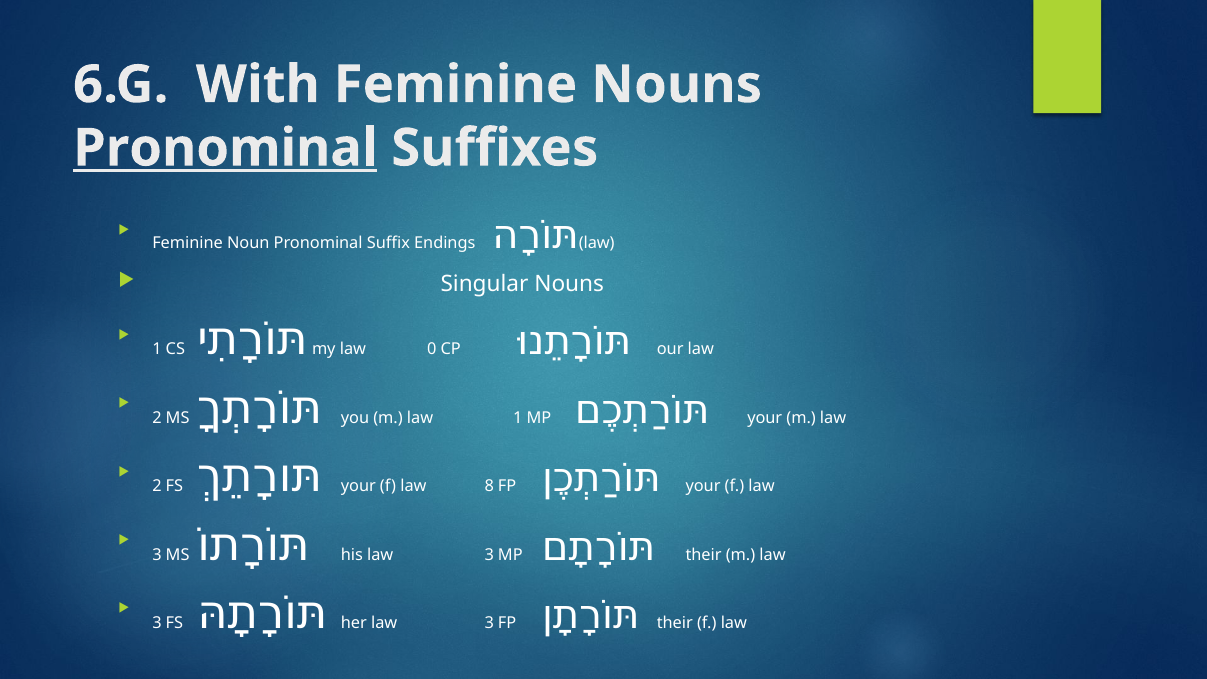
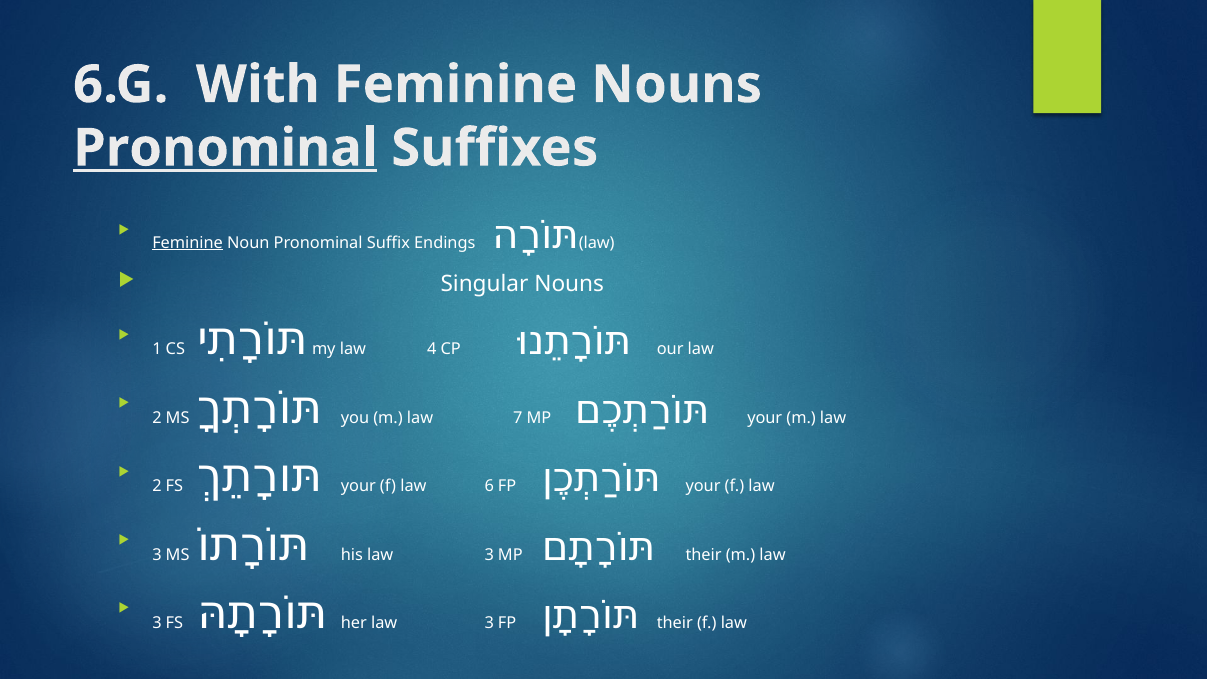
Feminine at (188, 243) underline: none -> present
0: 0 -> 4
law 1: 1 -> 7
8: 8 -> 6
